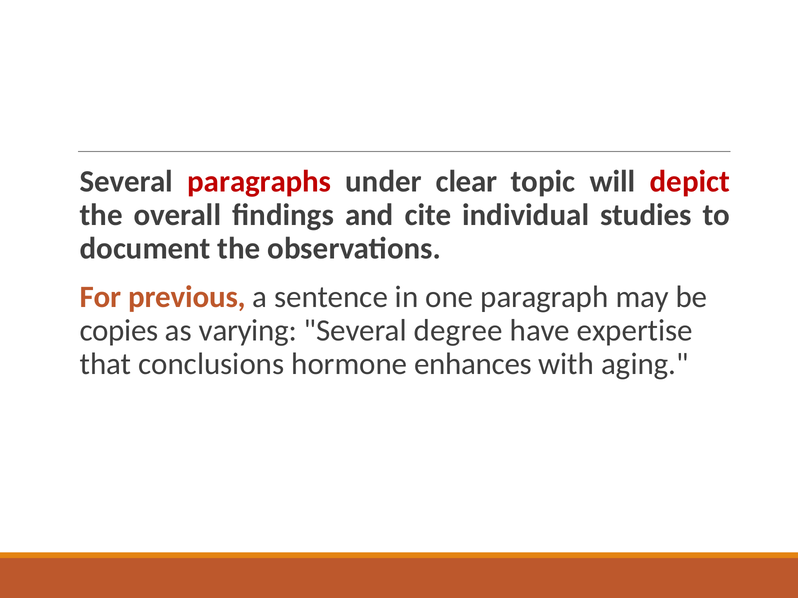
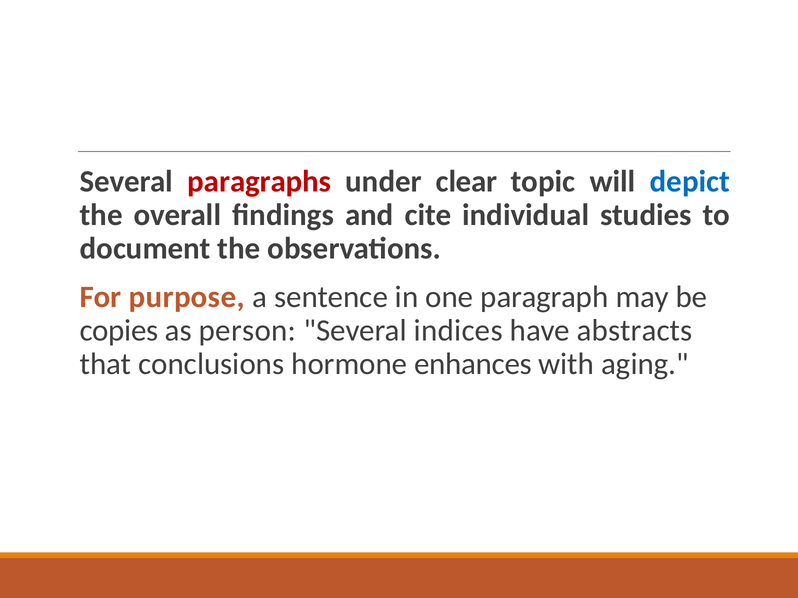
depict colour: red -> blue
previous: previous -> purpose
varying: varying -> person
degree: degree -> indices
expertise: expertise -> abstracts
